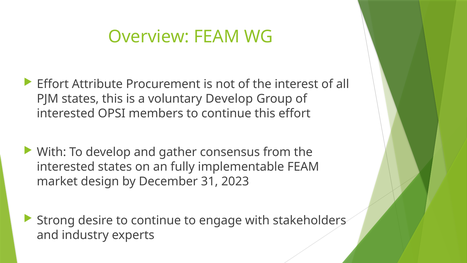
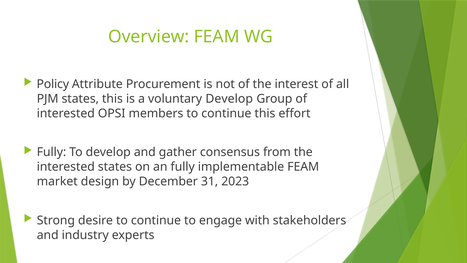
Effort at (53, 84): Effort -> Policy
With at (52, 152): With -> Fully
